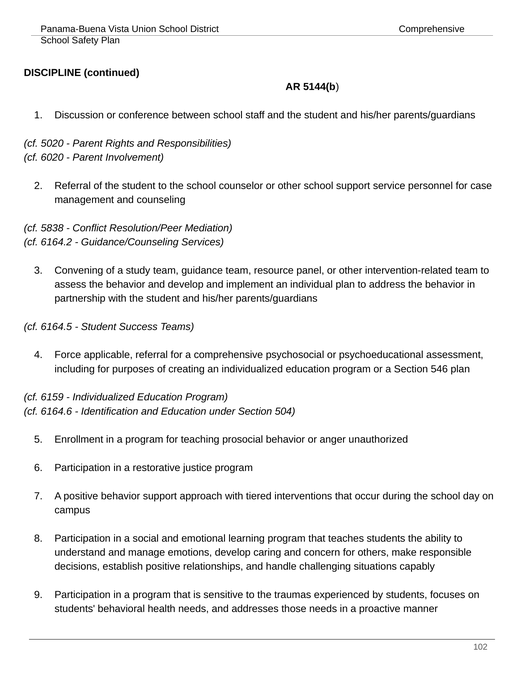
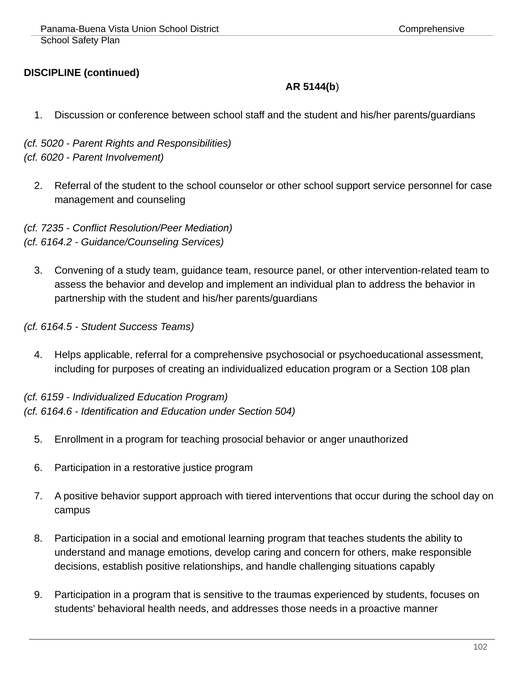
5838: 5838 -> 7235
Force: Force -> Helps
546: 546 -> 108
